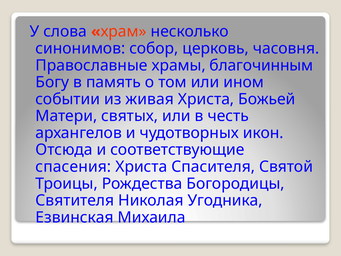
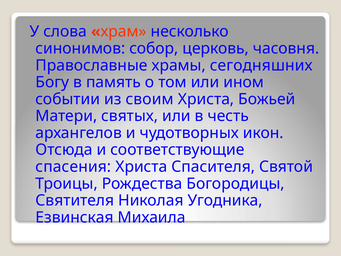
благочинным: благочинным -> сегодняшних
живая: живая -> своим
